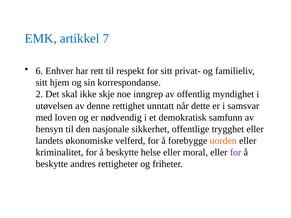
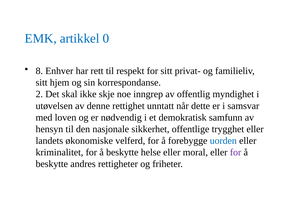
7: 7 -> 0
6: 6 -> 8
uorden colour: orange -> blue
